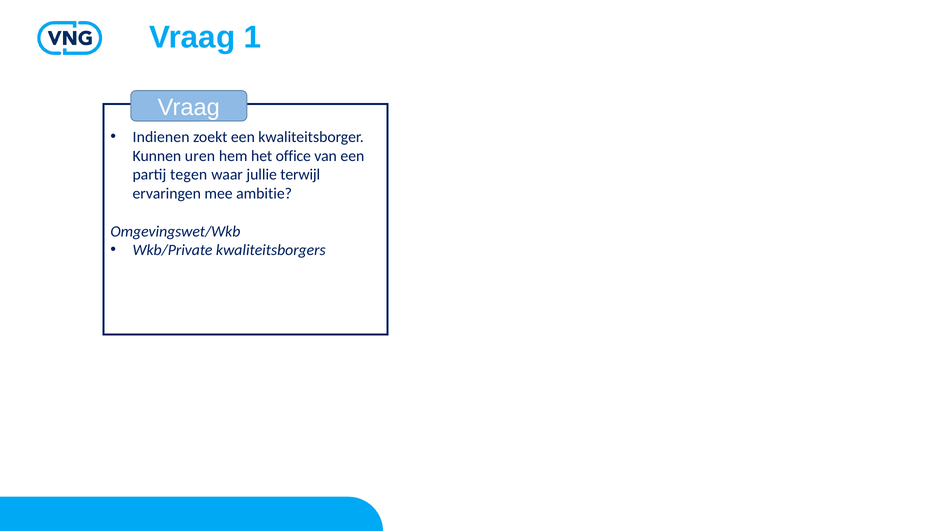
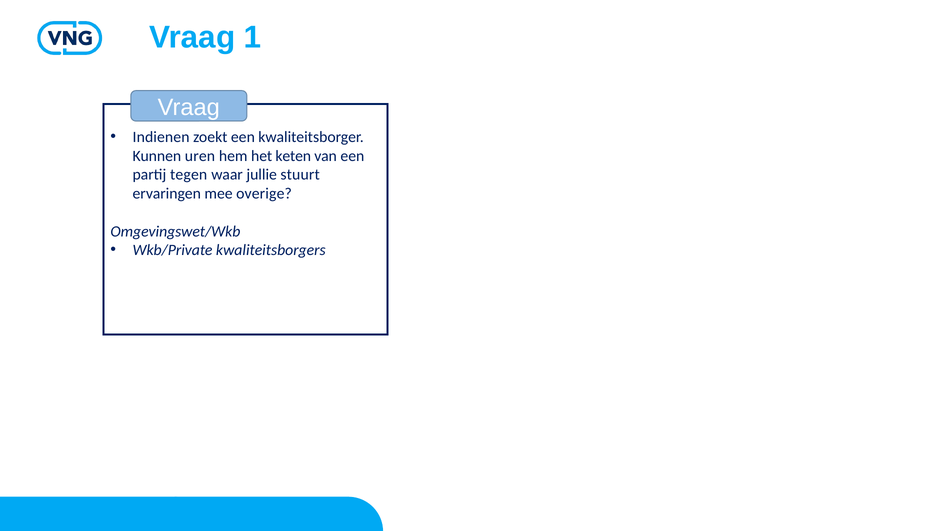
office: office -> keten
terwijl: terwijl -> stuurt
ambitie: ambitie -> overige
